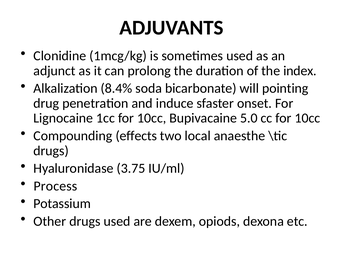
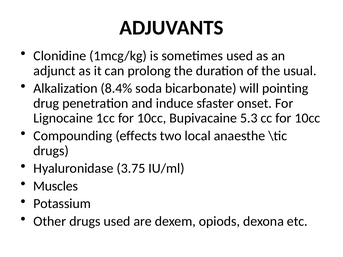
index: index -> usual
5.0: 5.0 -> 5.3
Process: Process -> Muscles
